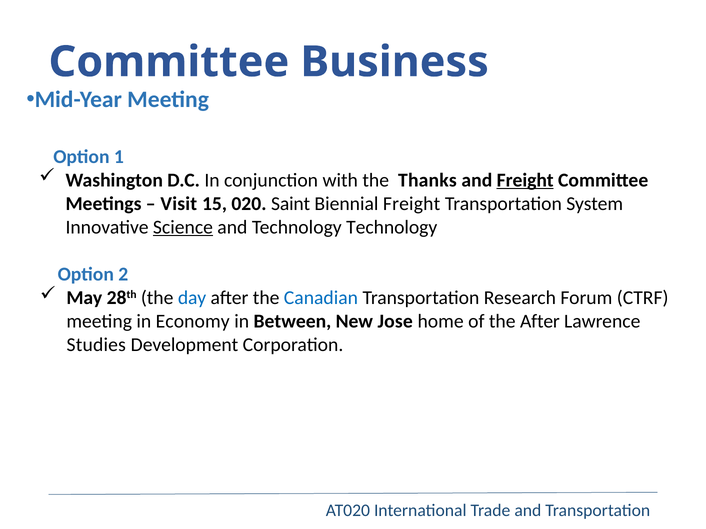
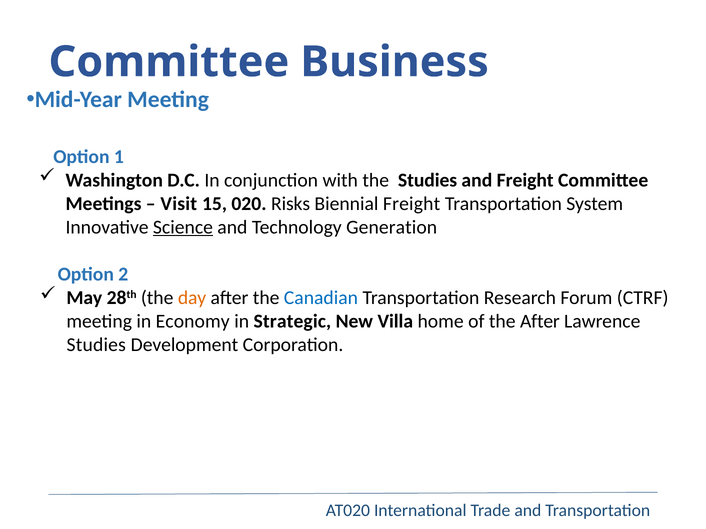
the Thanks: Thanks -> Studies
Freight at (525, 180) underline: present -> none
Saint: Saint -> Risks
Technology Technology: Technology -> Generation
day colour: blue -> orange
Between: Between -> Strategic
Jose: Jose -> Villa
